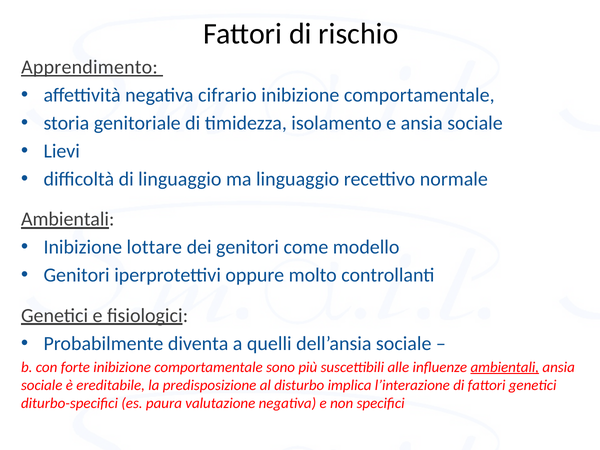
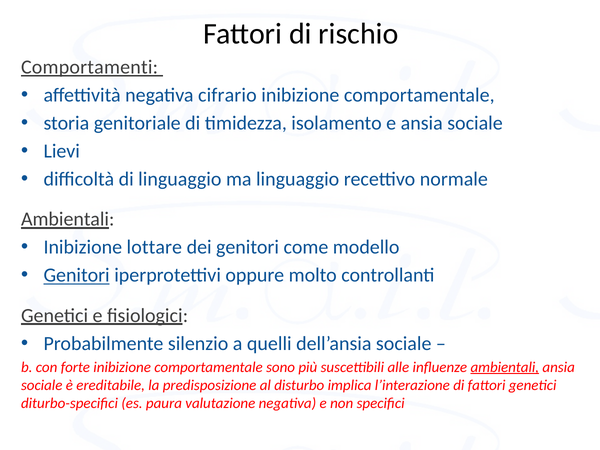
Apprendimento: Apprendimento -> Comportamenti
Genitori at (77, 275) underline: none -> present
diventa: diventa -> silenzio
